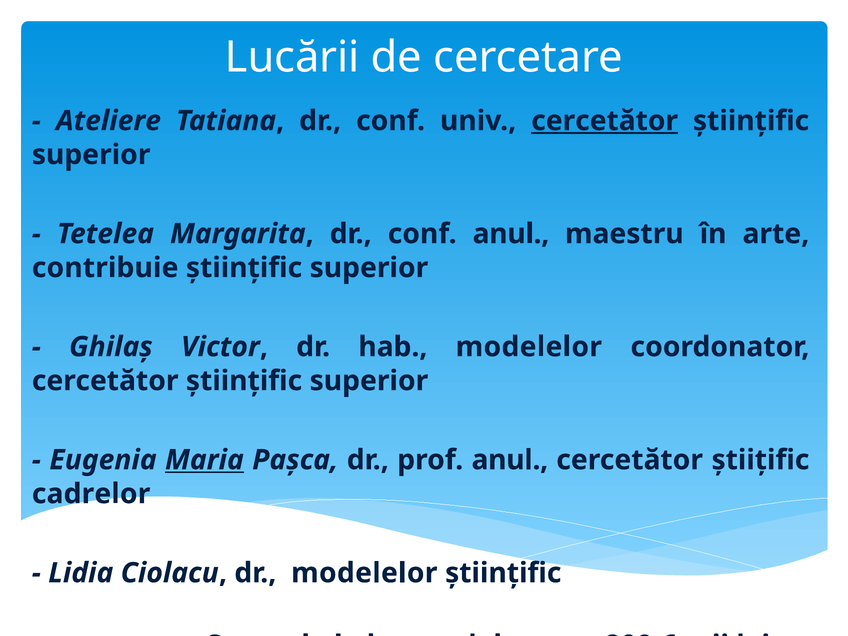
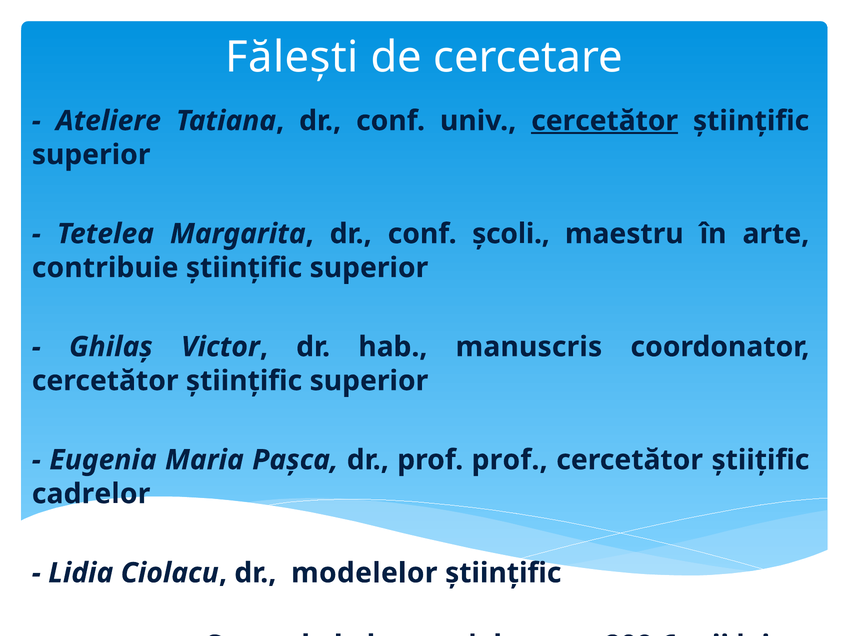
Lucării: Lucării -> Fălești
conf anul: anul -> școli
hab modelelor: modelelor -> manuscris
Maria underline: present -> none
prof anul: anul -> prof
